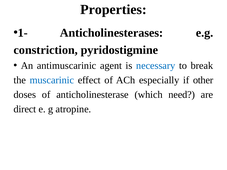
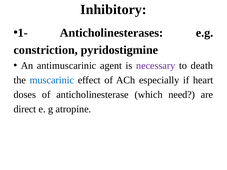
Properties: Properties -> Inhibitory
necessary colour: blue -> purple
break: break -> death
other: other -> heart
